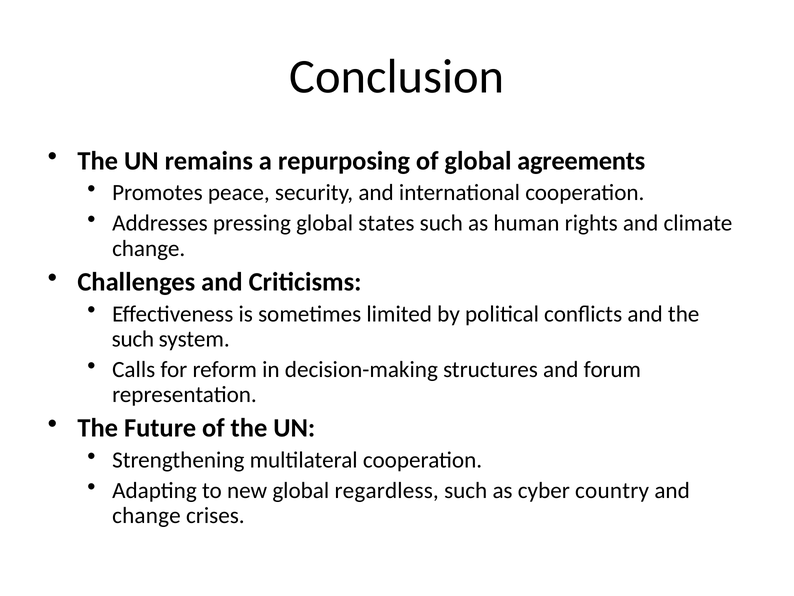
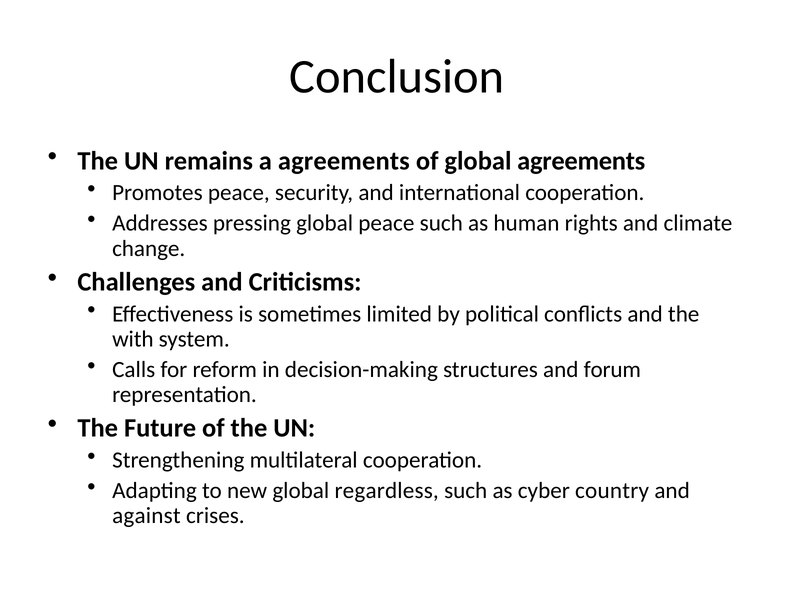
a repurposing: repurposing -> agreements
global states: states -> peace
such at (133, 339): such -> with
change at (146, 515): change -> against
